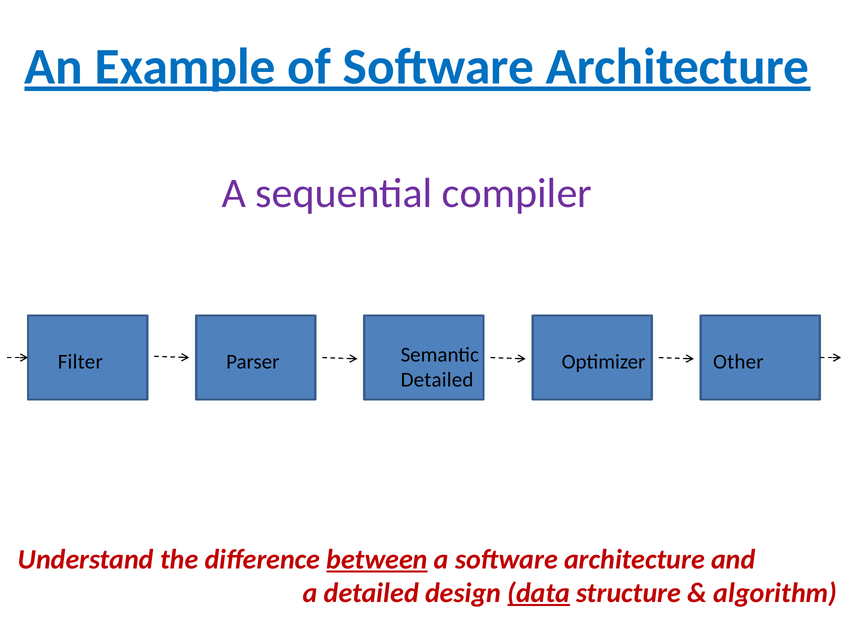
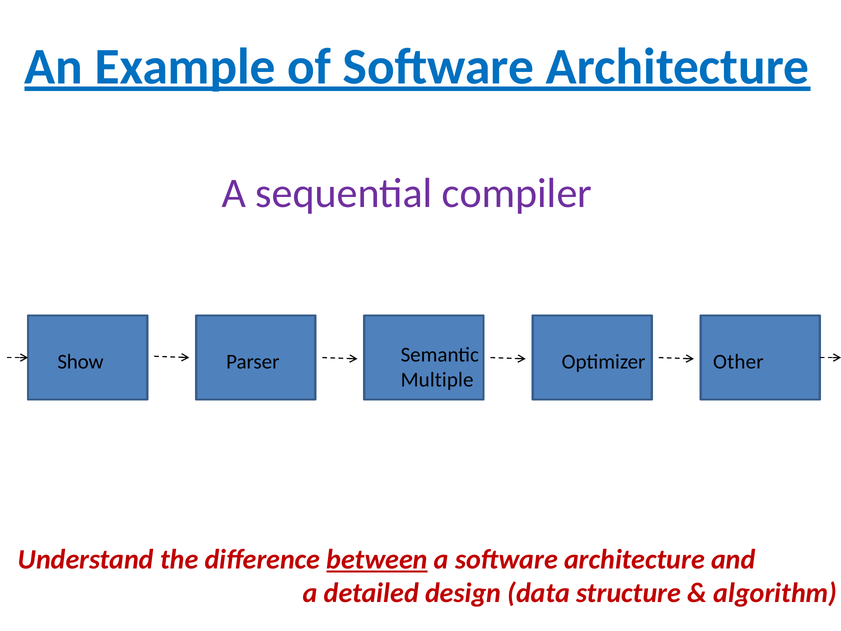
Filter: Filter -> Show
Detailed at (437, 380): Detailed -> Multiple
data underline: present -> none
